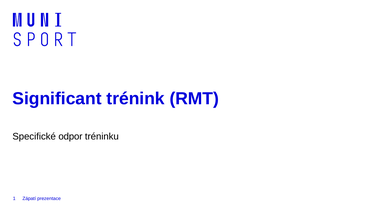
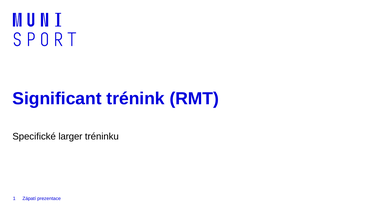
odpor: odpor -> larger
